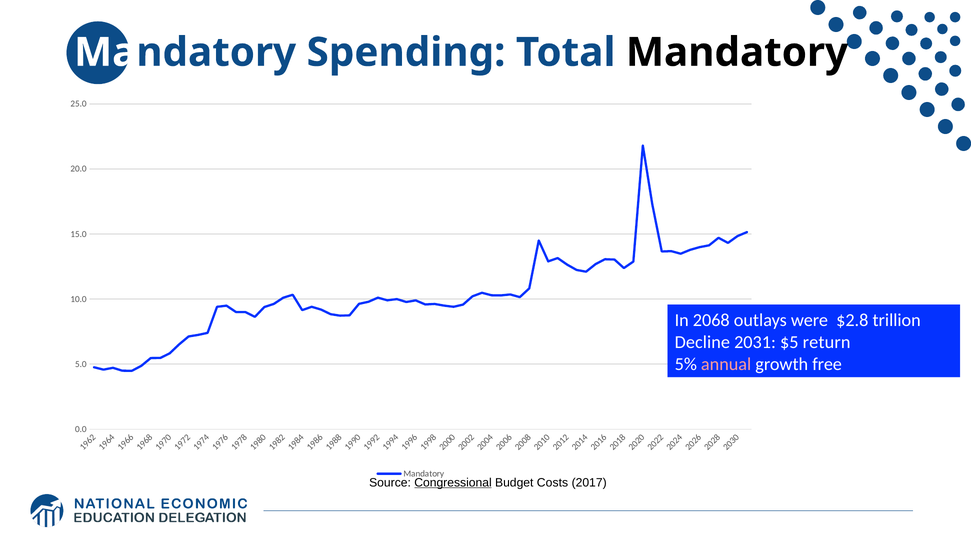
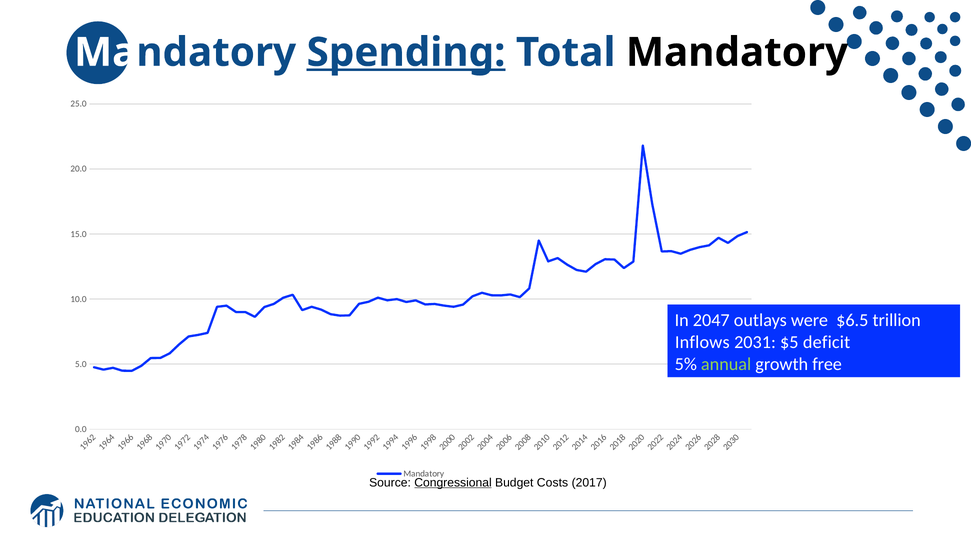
Spending underline: none -> present
2068: 2068 -> 2047
$2.8: $2.8 -> $6.5
Decline: Decline -> Inflows
return: return -> deficit
annual colour: pink -> light green
